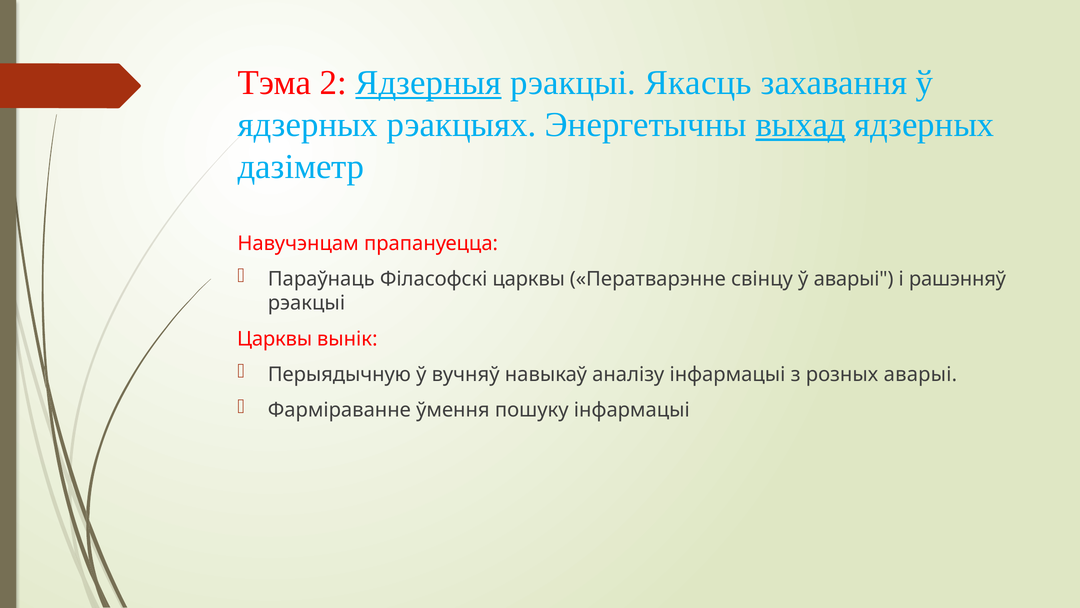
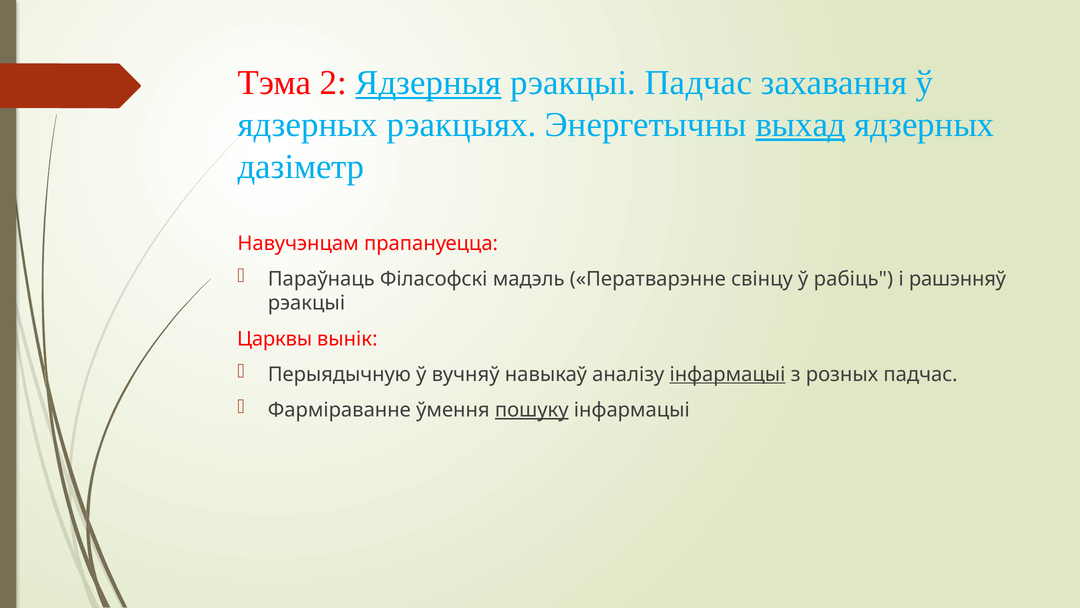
рэакцыі Якасць: Якасць -> Падчас
Філасофскі царквы: царквы -> мадэль
ў аварыі: аварыі -> рабіць
інфармацыі at (727, 374) underline: none -> present
розных аварыі: аварыі -> падчас
пошуку underline: none -> present
